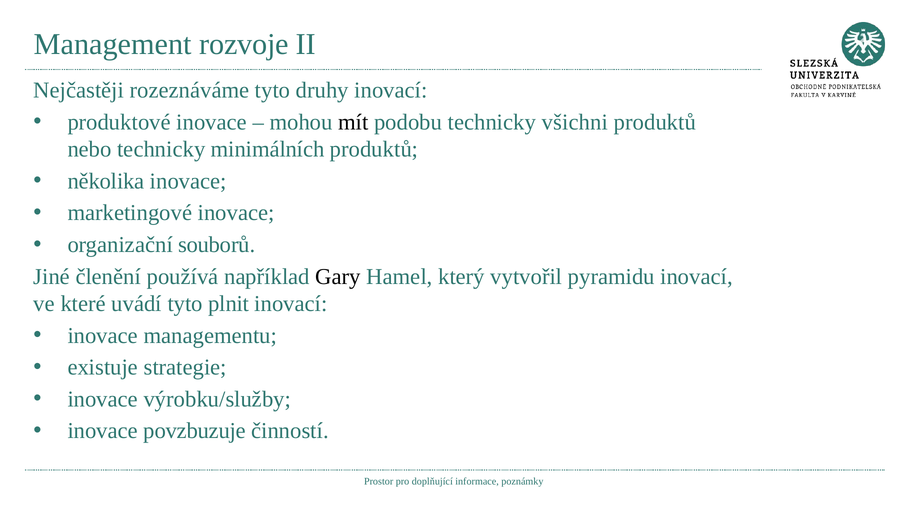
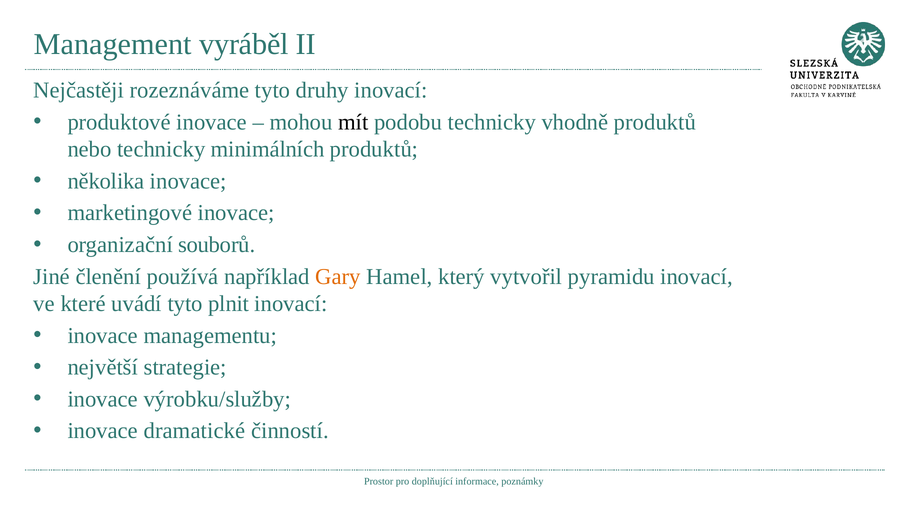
rozvoje: rozvoje -> vyráběl
všichni: všichni -> vhodně
Gary colour: black -> orange
existuje: existuje -> největší
povzbuzuje: povzbuzuje -> dramatické
